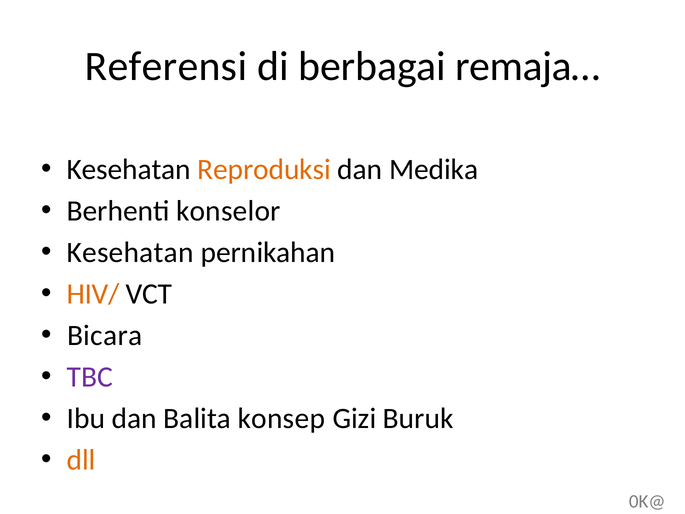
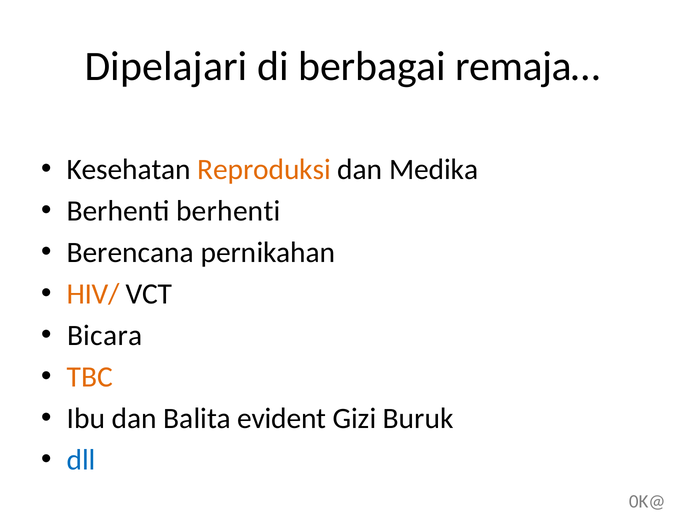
Referensi: Referensi -> Dipelajari
Berhenti konselor: konselor -> berhenti
Kesehatan at (130, 252): Kesehatan -> Berencana
TBC colour: purple -> orange
konsep: konsep -> evident
dll colour: orange -> blue
